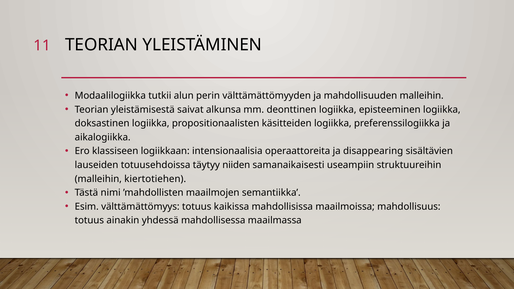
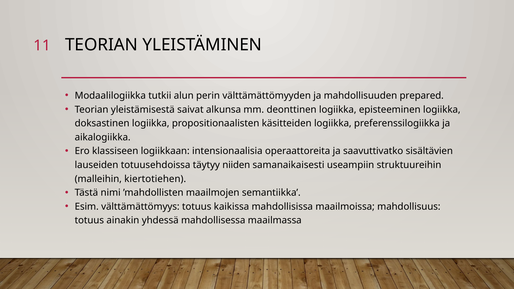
mahdollisuuden malleihin: malleihin -> prepared
disappearing: disappearing -> saavuttivatko
